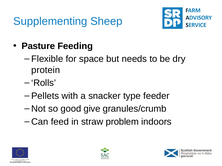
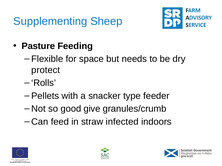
protein: protein -> protect
problem: problem -> infected
